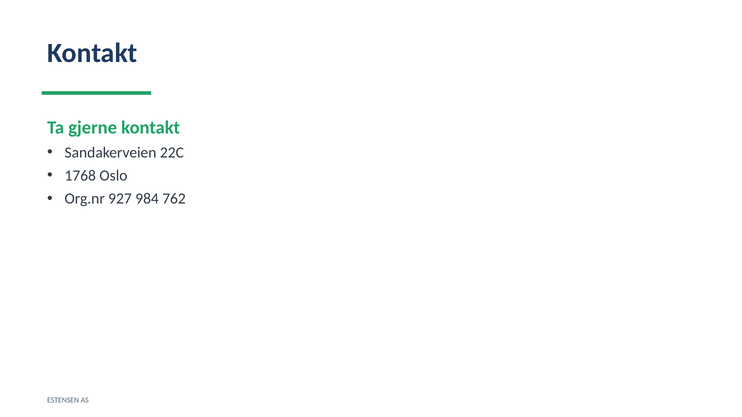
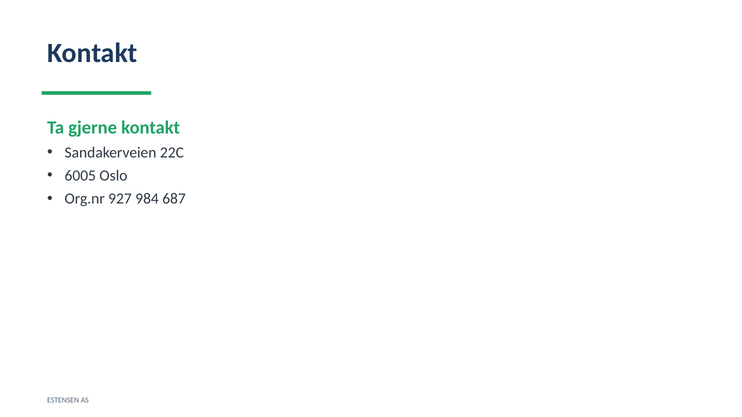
1768: 1768 -> 6005
762: 762 -> 687
